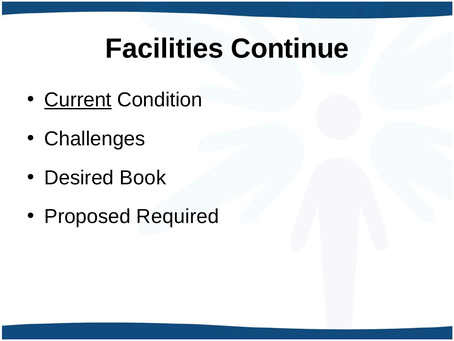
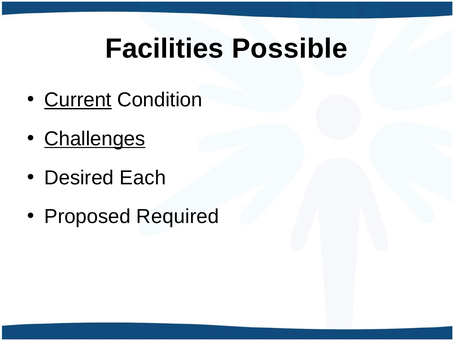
Continue: Continue -> Possible
Challenges underline: none -> present
Book: Book -> Each
